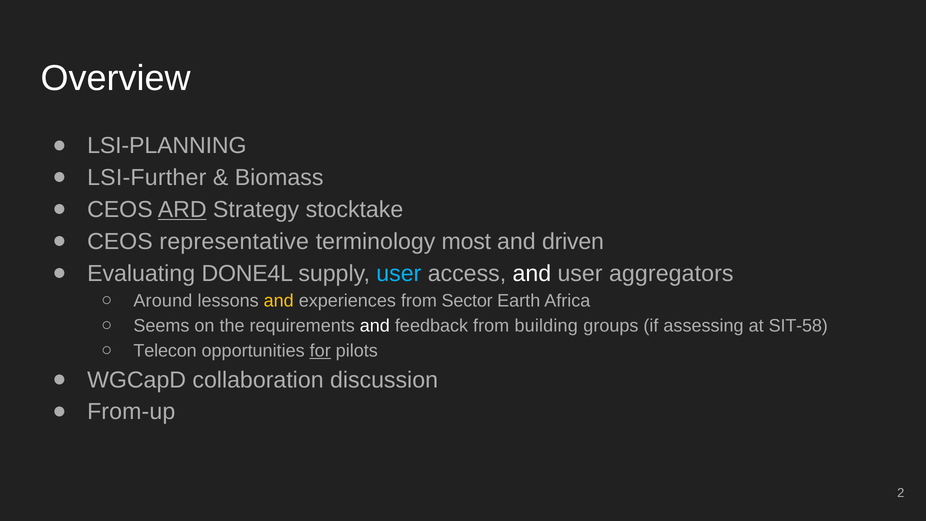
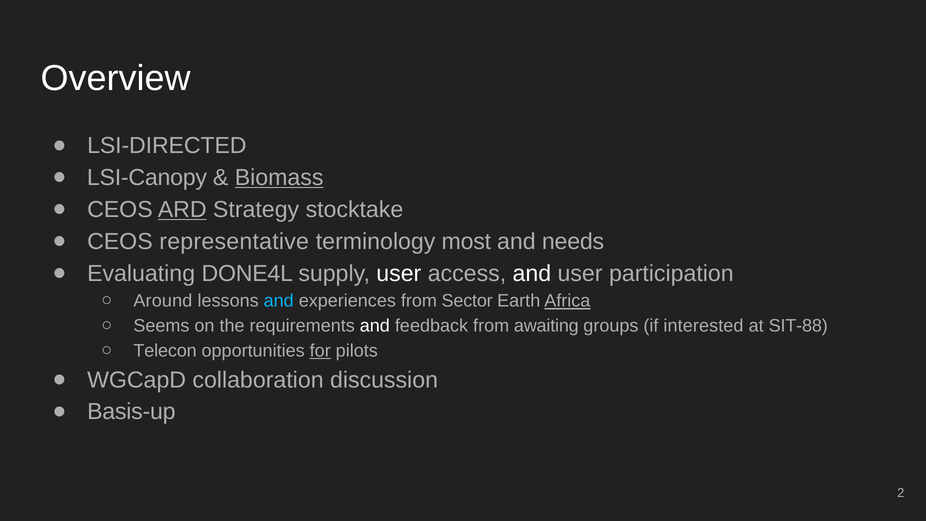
LSI-PLANNING: LSI-PLANNING -> LSI-DIRECTED
LSI-Further: LSI-Further -> LSI-Canopy
Biomass underline: none -> present
driven: driven -> needs
user at (399, 273) colour: light blue -> white
aggregators: aggregators -> participation
and at (279, 301) colour: yellow -> light blue
Africa underline: none -> present
building: building -> awaiting
assessing: assessing -> interested
SIT-58: SIT-58 -> SIT-88
From-up: From-up -> Basis-up
